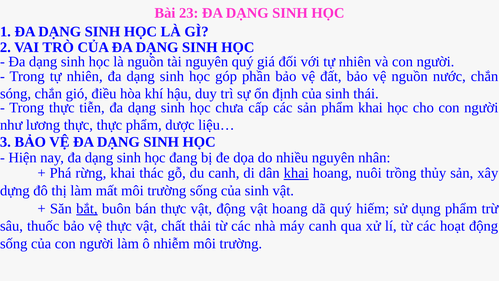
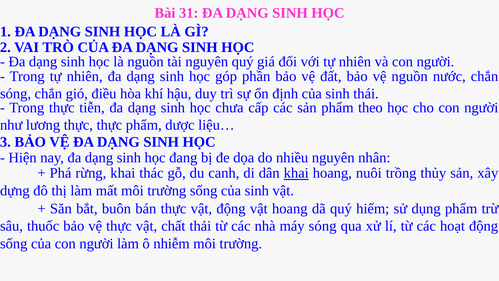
23: 23 -> 31
phẩm khai: khai -> theo
bắt underline: present -> none
máy canh: canh -> sóng
